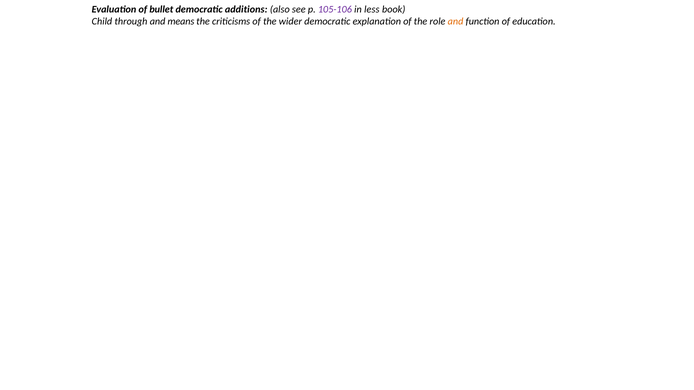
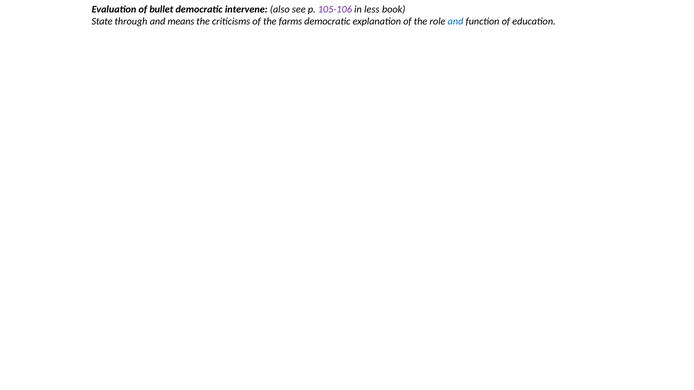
additions: additions -> intervene
Child: Child -> State
wider: wider -> farms
and at (456, 21) colour: orange -> blue
